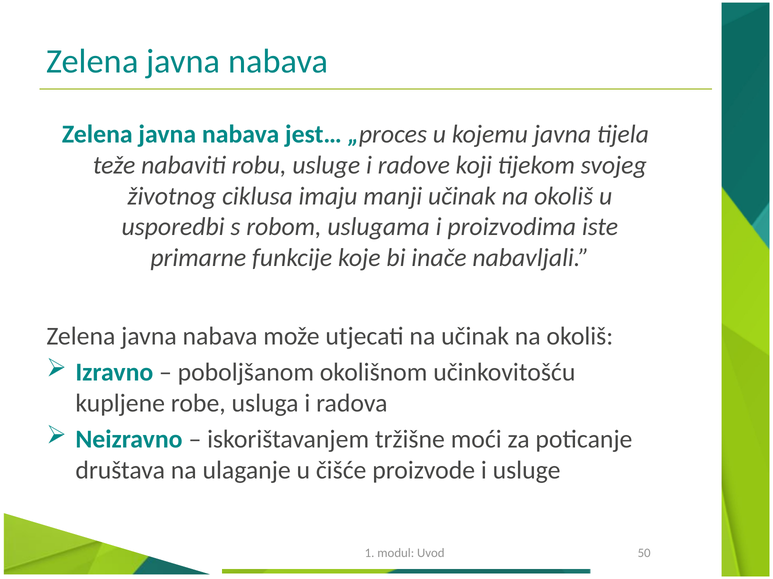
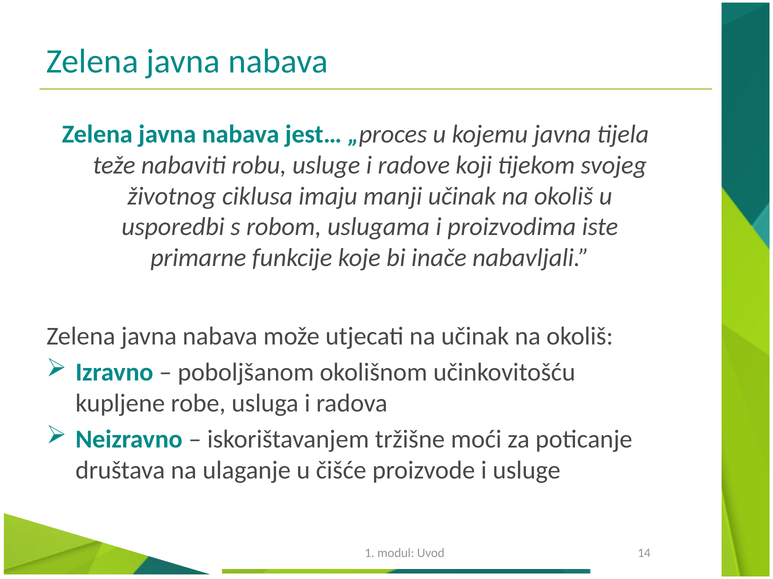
50: 50 -> 14
